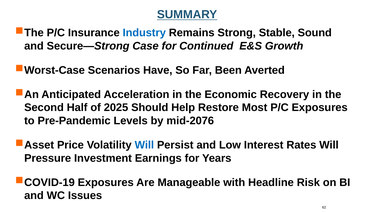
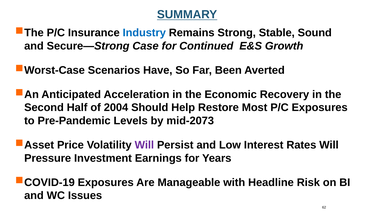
2025: 2025 -> 2004
mid-2076: mid-2076 -> mid-2073
Will at (144, 145) colour: blue -> purple
